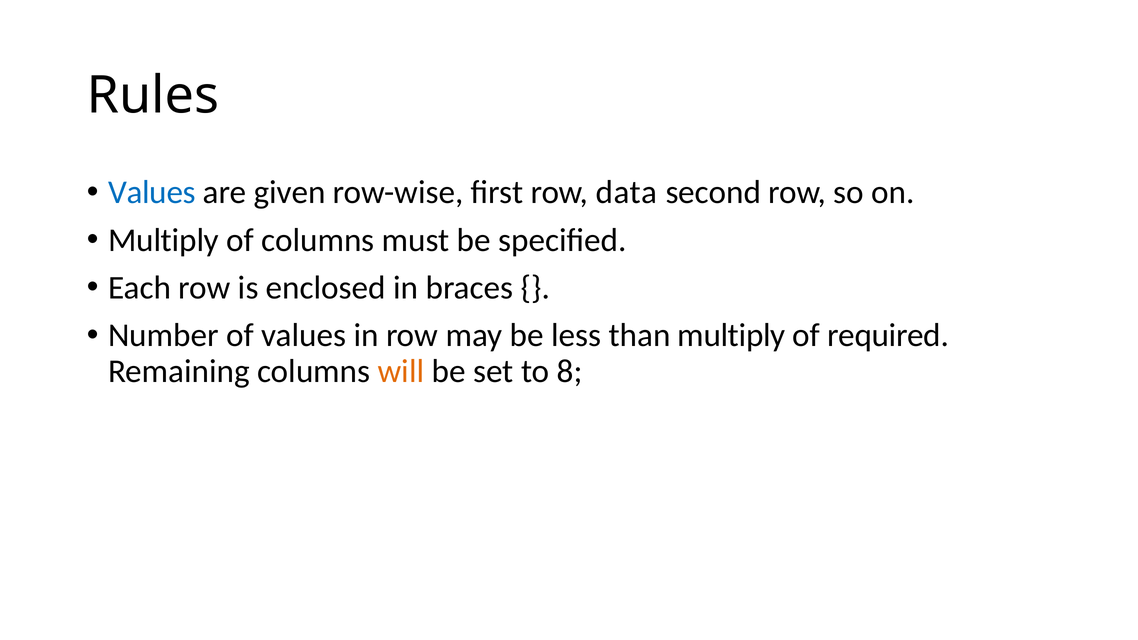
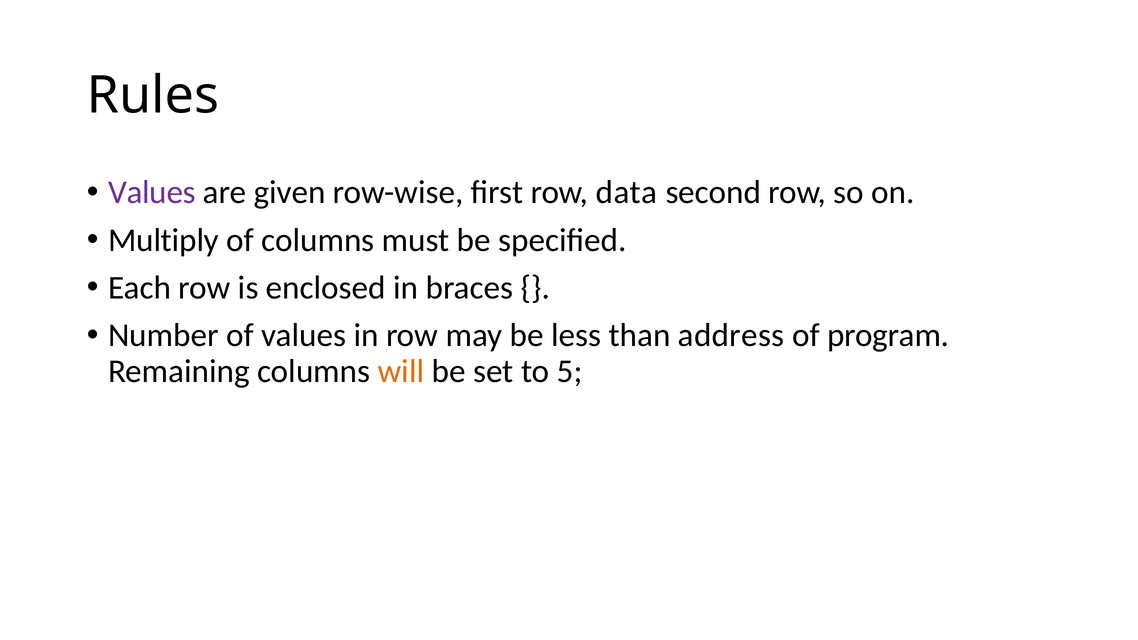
Values at (152, 192) colour: blue -> purple
than multiply: multiply -> address
required: required -> program
8: 8 -> 5
